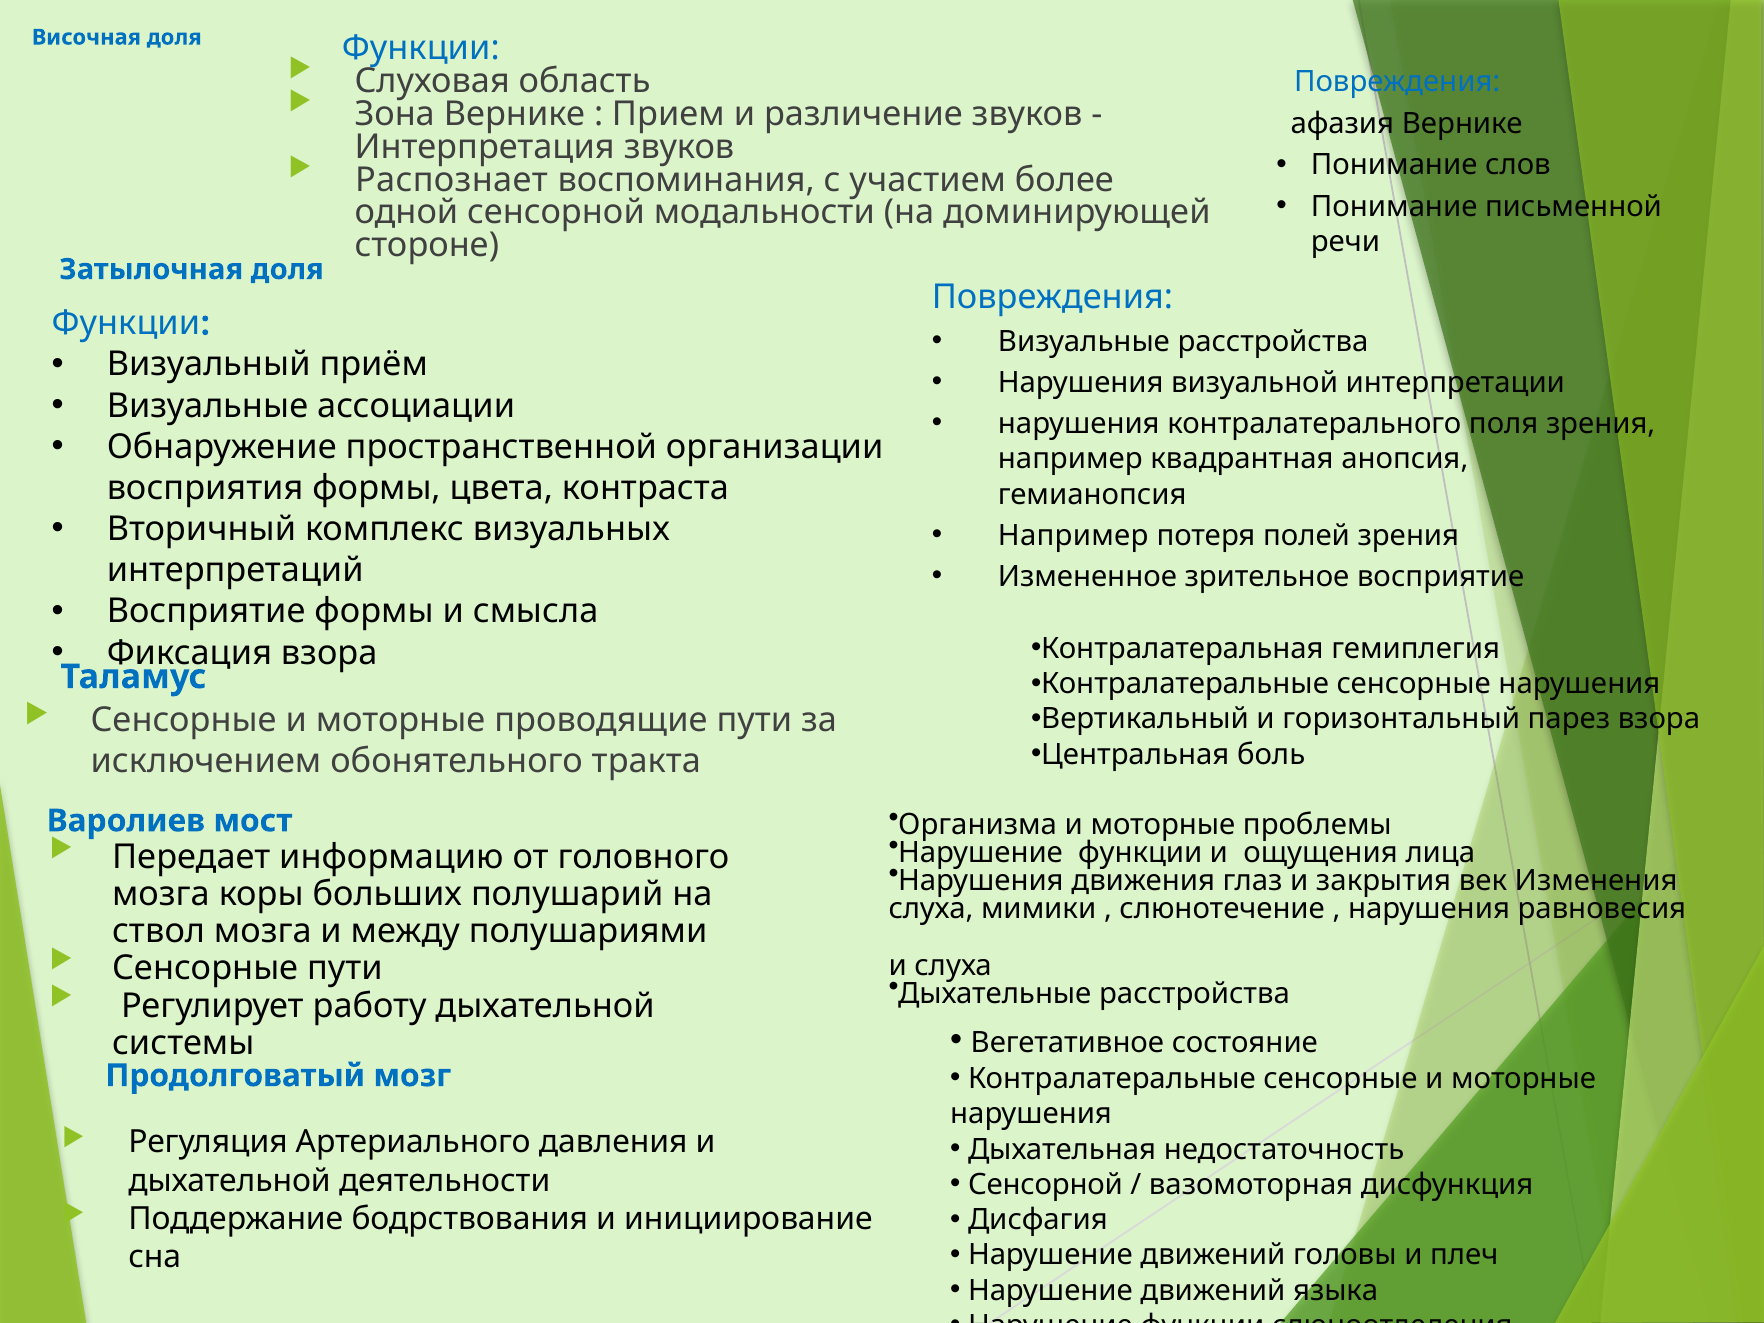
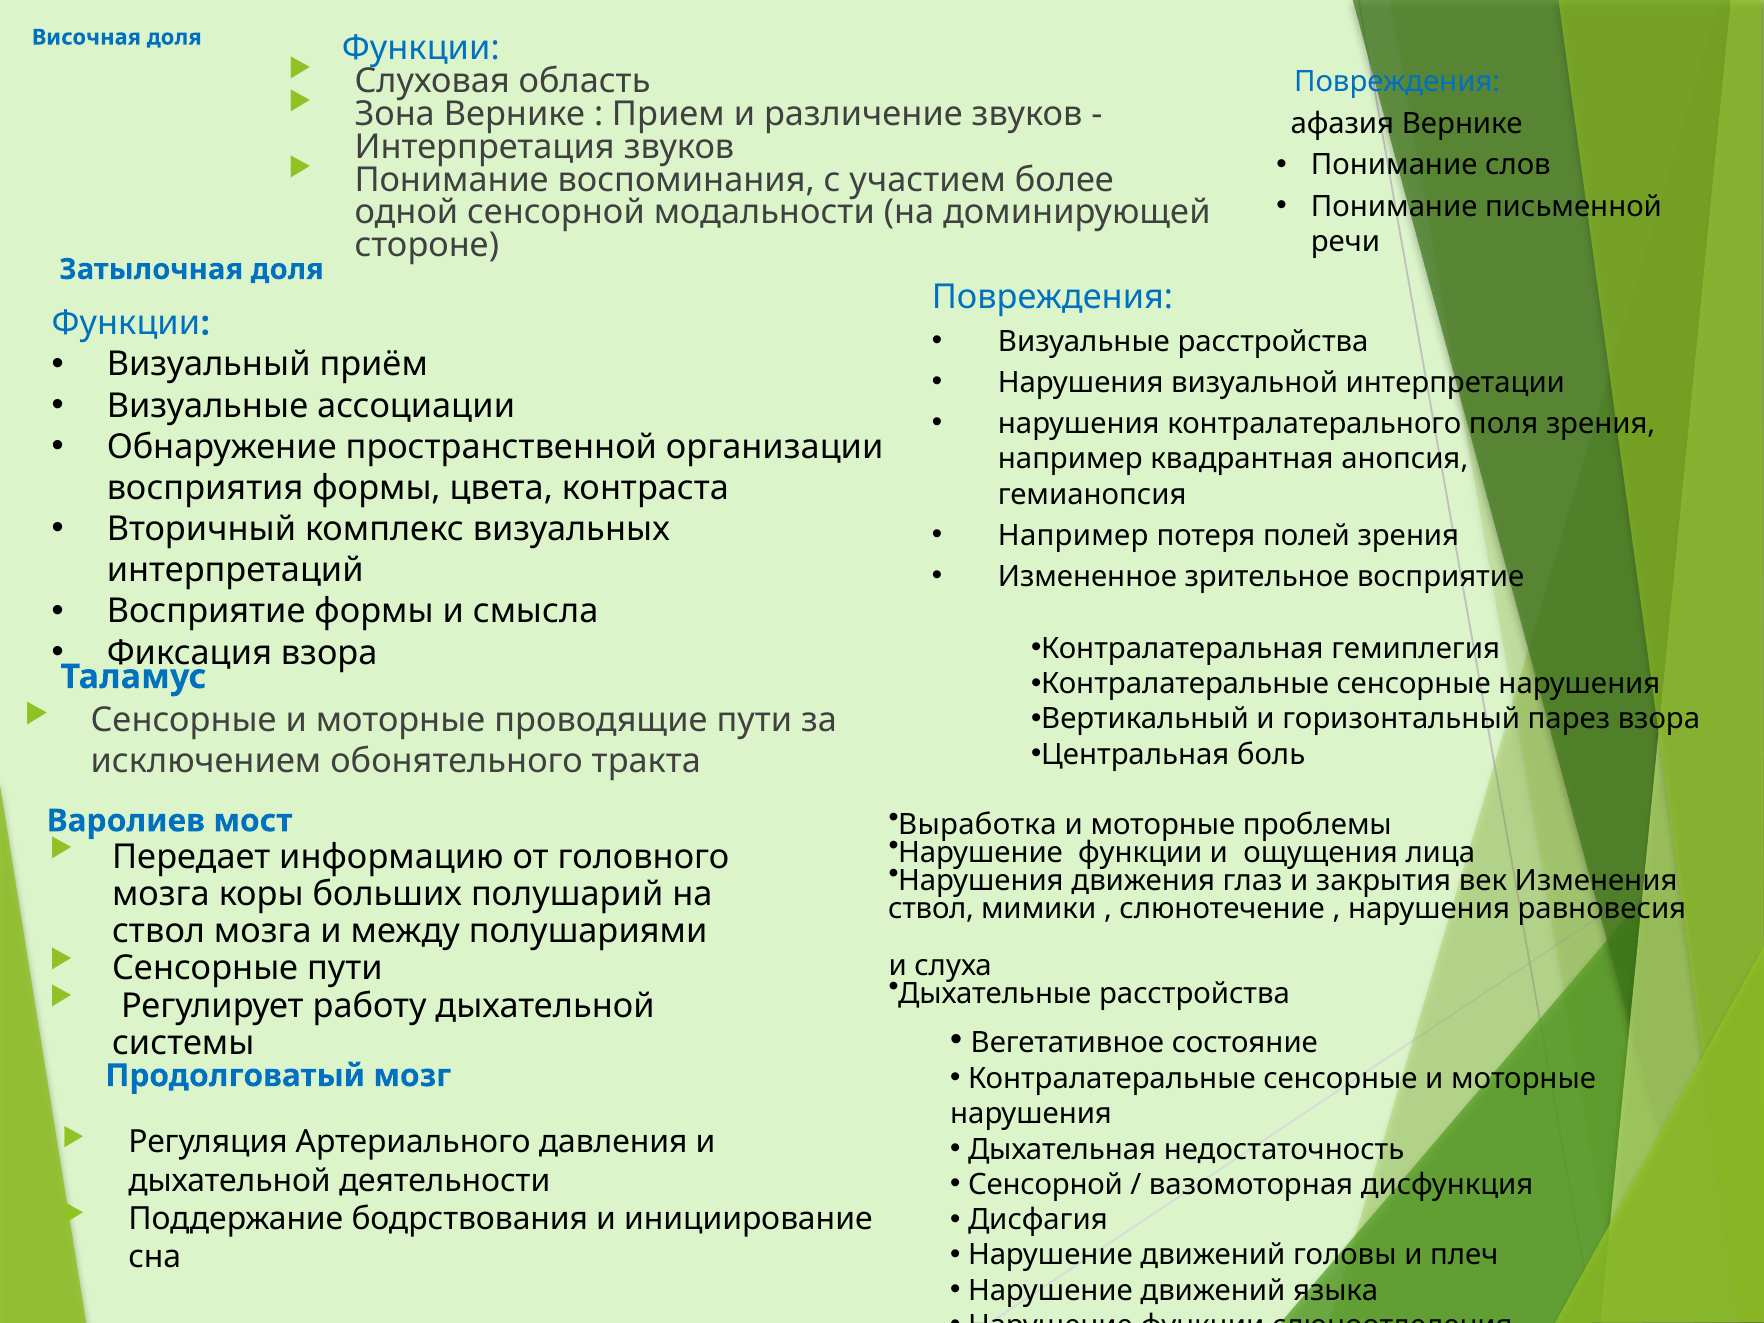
Распознает at (451, 180): Распознает -> Понимание
Организма: Организма -> Выработка
слуха at (931, 909): слуха -> ствол
